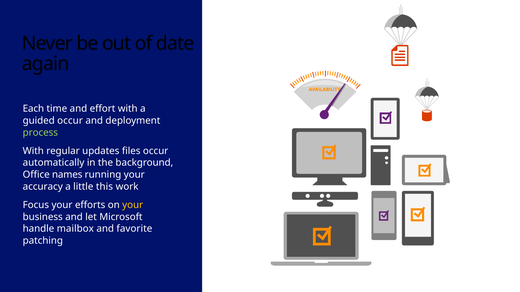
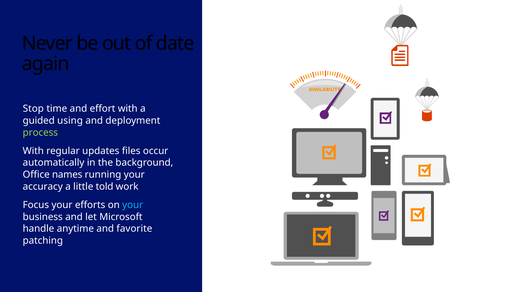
Each: Each -> Stop
guided occur: occur -> using
this: this -> told
your at (133, 205) colour: yellow -> light blue
mailbox: mailbox -> anytime
